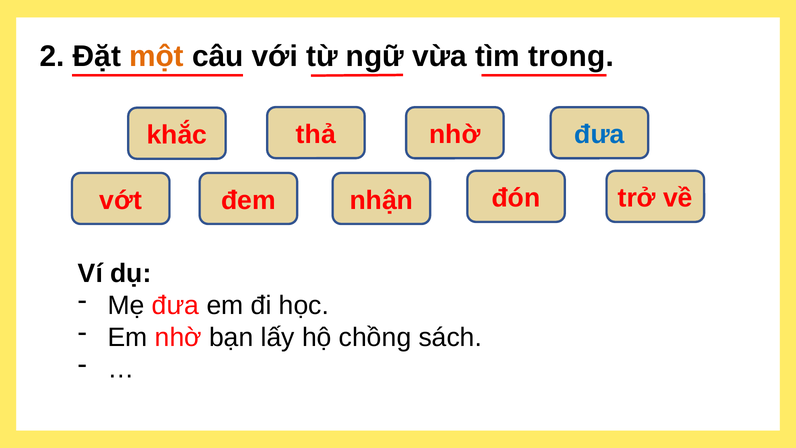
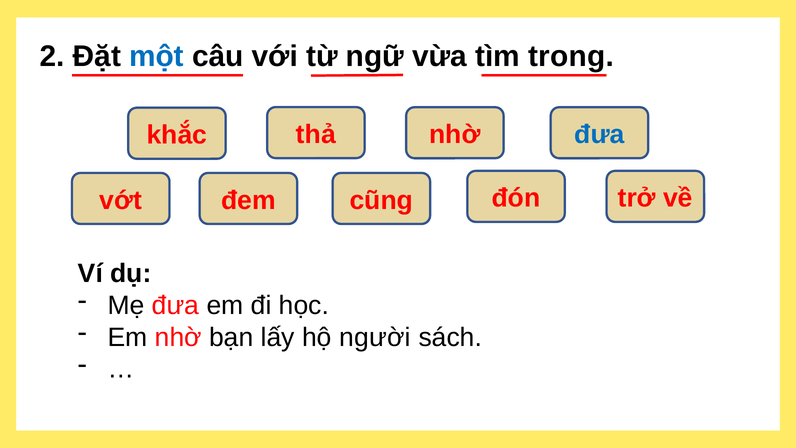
một colour: orange -> blue
nhận: nhận -> cũng
chồng: chồng -> người
